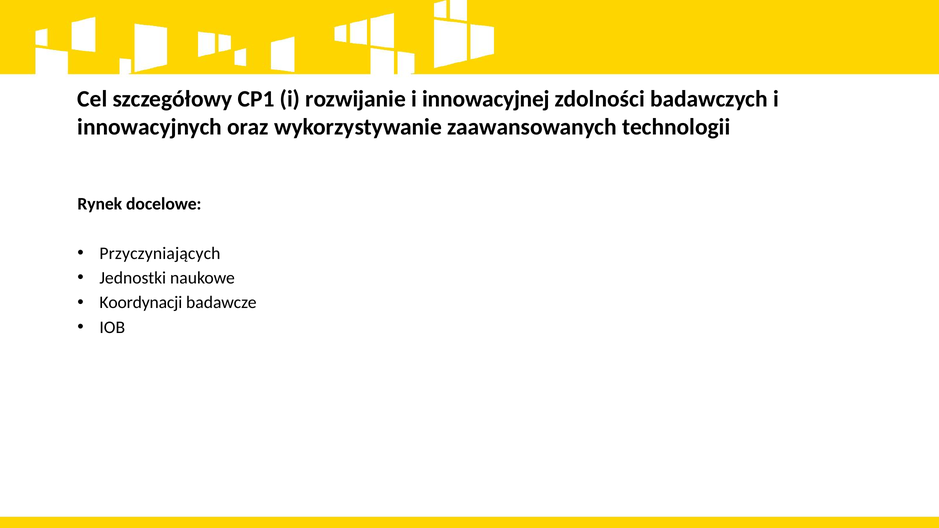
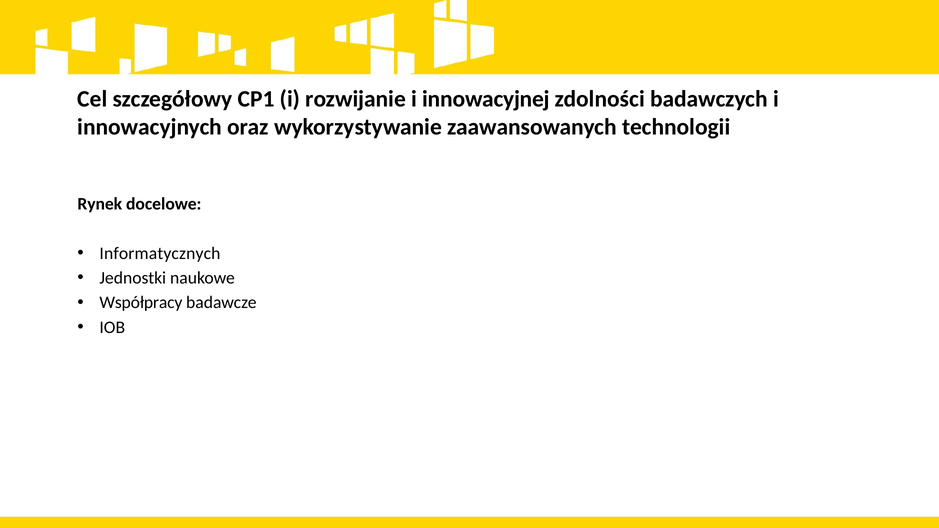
Przyczyniających: Przyczyniających -> Informatycznych
Koordynacji: Koordynacji -> Współpracy
